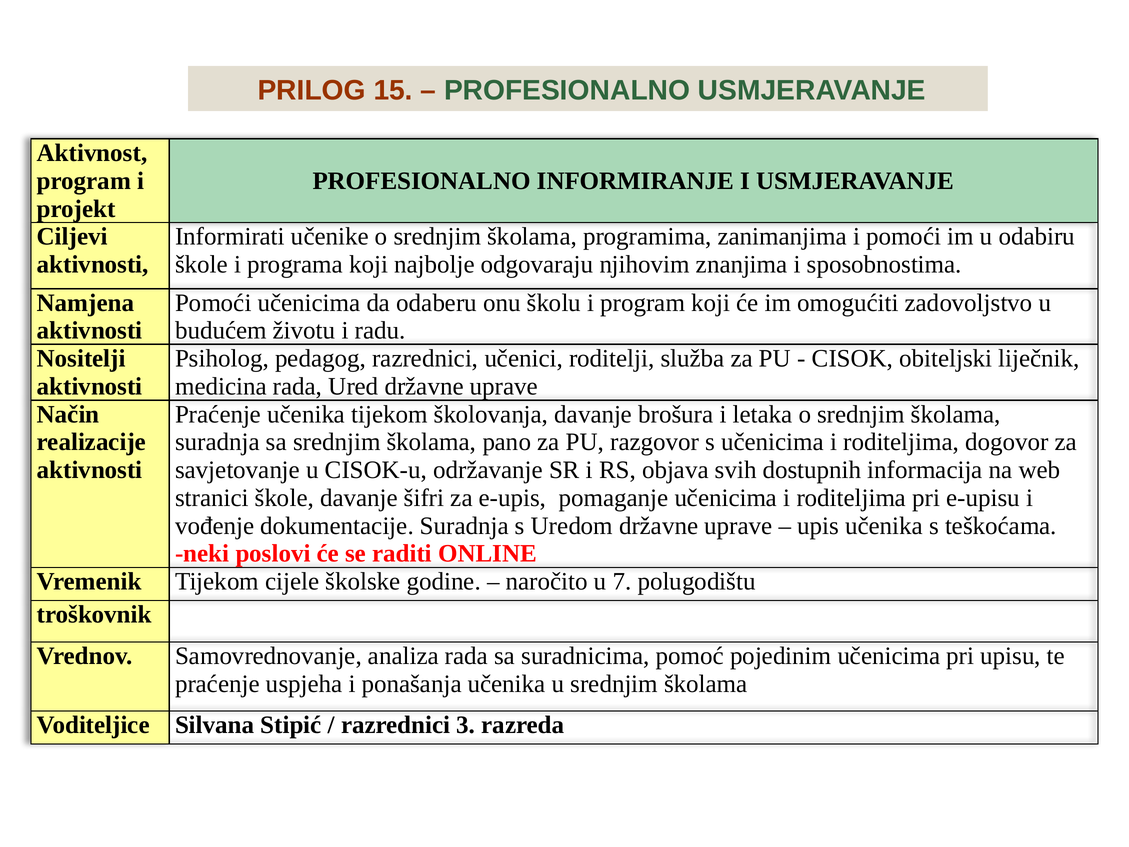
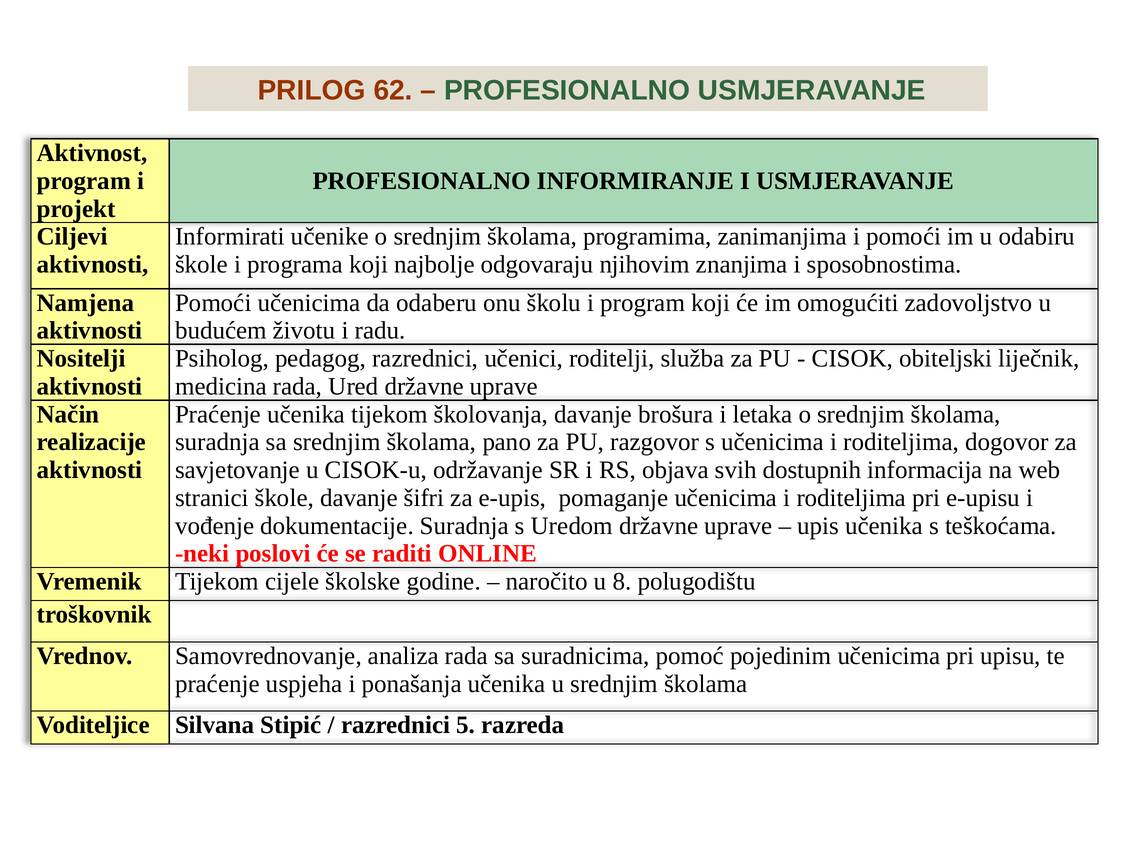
15: 15 -> 62
7: 7 -> 8
3: 3 -> 5
